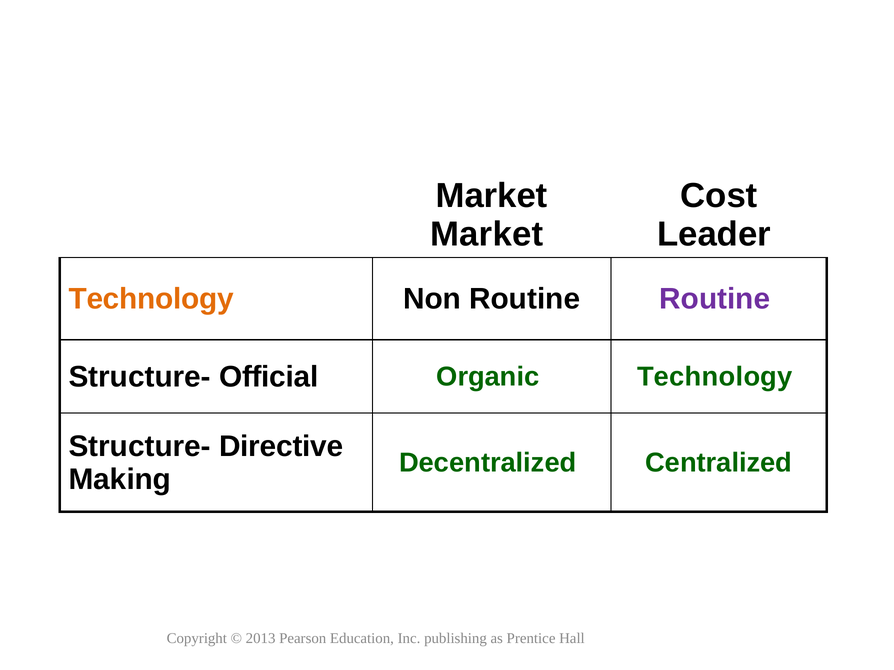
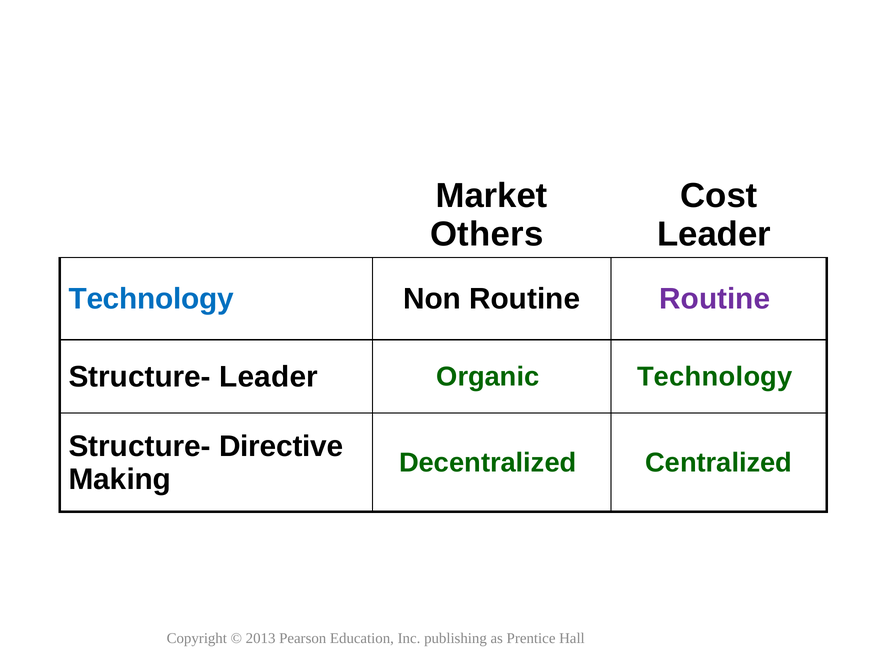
Market at (487, 234): Market -> Others
Technology at (151, 299) colour: orange -> blue
Structure- Official: Official -> Leader
